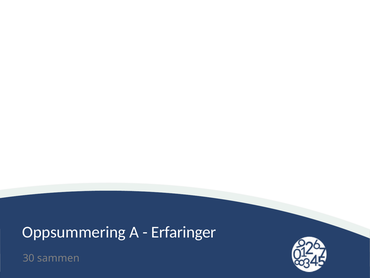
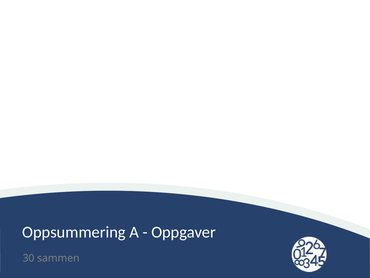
Erfaringer: Erfaringer -> Oppgaver
